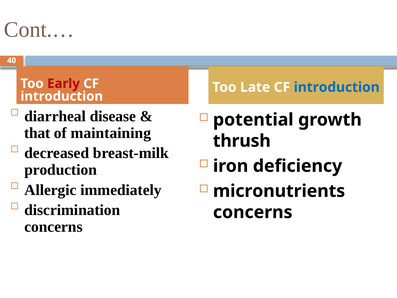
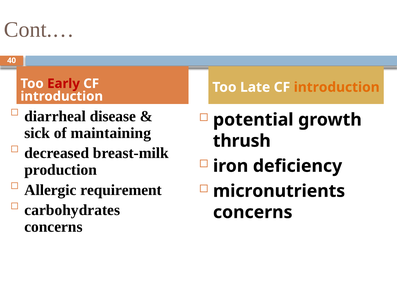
introduction at (337, 87) colour: blue -> orange
that: that -> sick
immediately: immediately -> requirement
discrimination: discrimination -> carbohydrates
